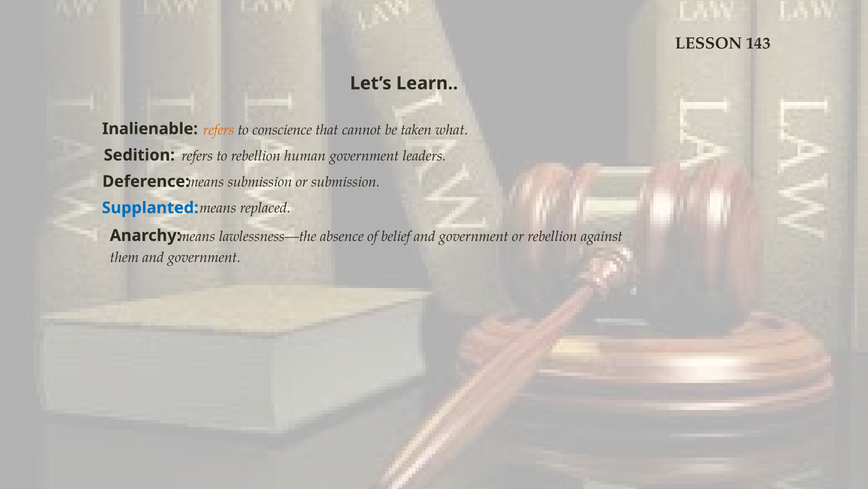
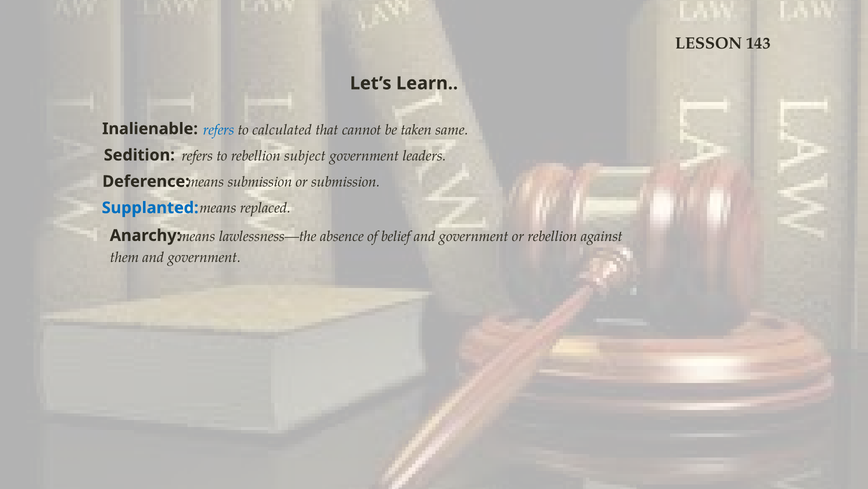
refers at (219, 130) colour: orange -> blue
conscience: conscience -> calculated
what: what -> same
human: human -> subject
